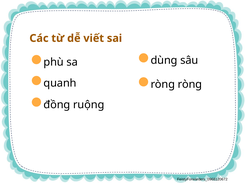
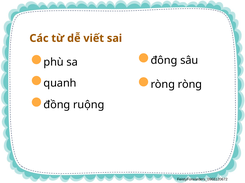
dùng: dùng -> đông
